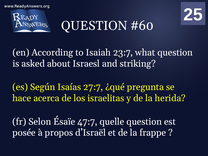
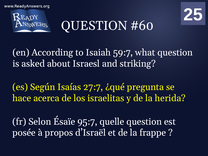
23:7: 23:7 -> 59:7
47:7: 47:7 -> 95:7
